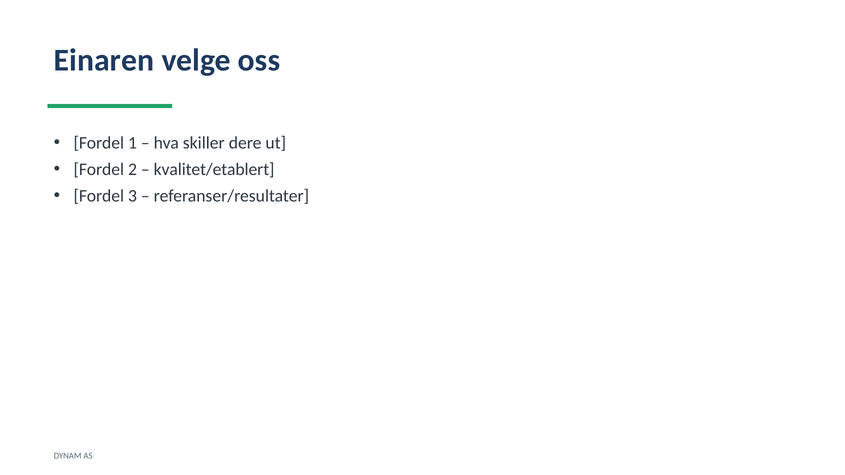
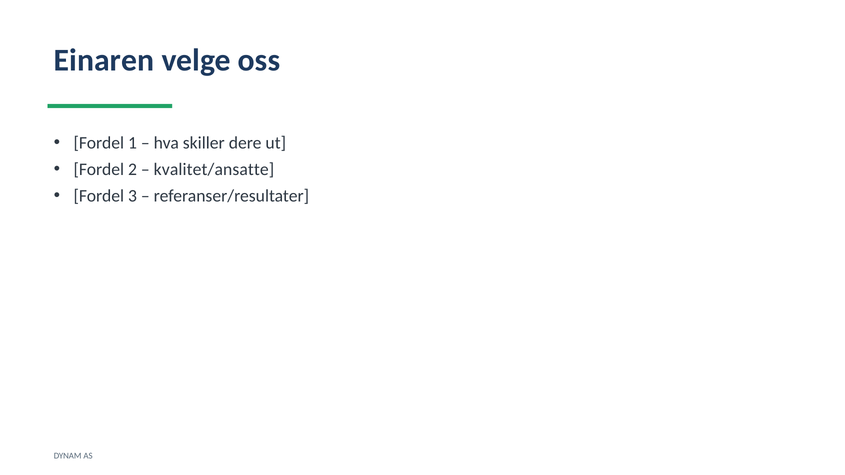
kvalitet/etablert: kvalitet/etablert -> kvalitet/ansatte
